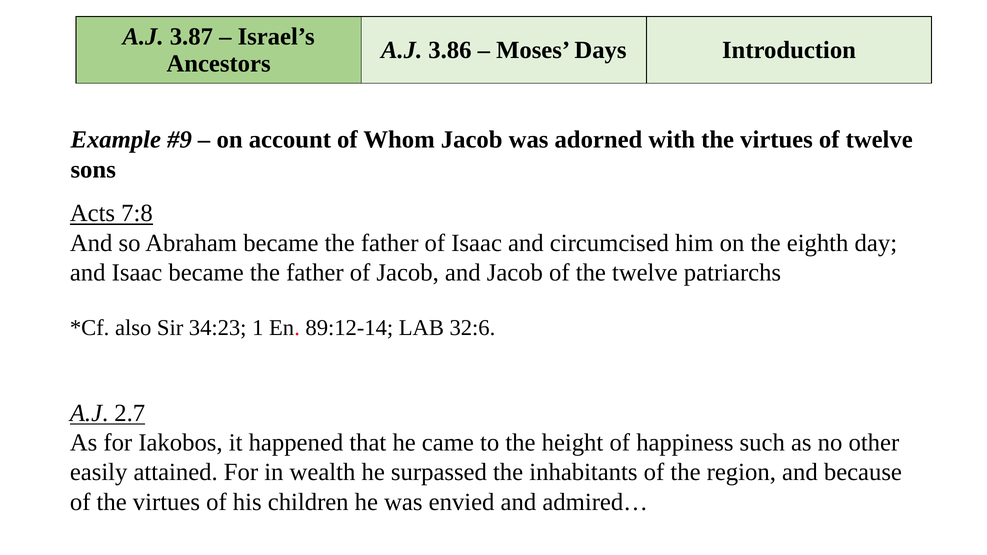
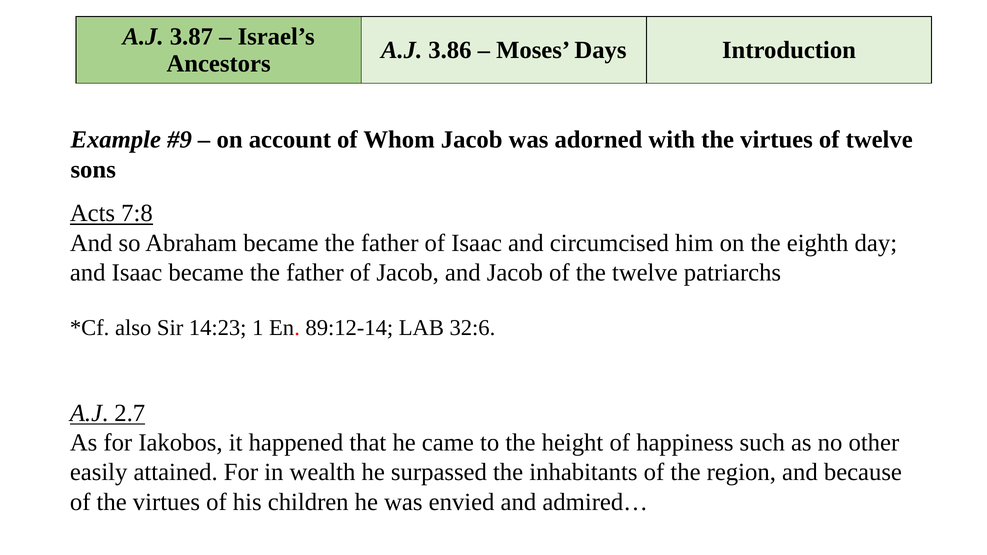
34:23: 34:23 -> 14:23
